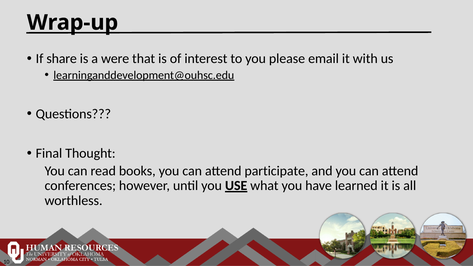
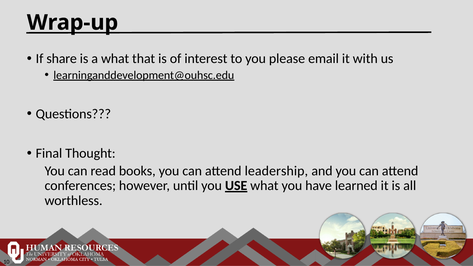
a were: were -> what
participate: participate -> leadership
